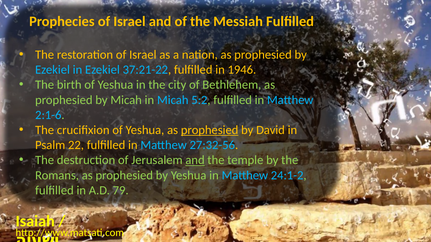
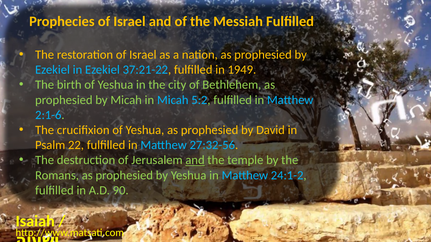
1946: 1946 -> 1949
prophesied at (210, 130) underline: present -> none
79: 79 -> 90
